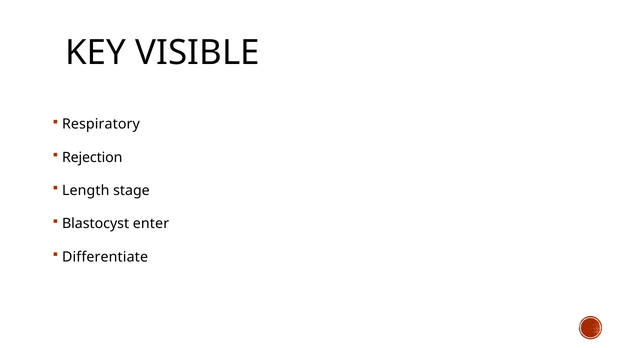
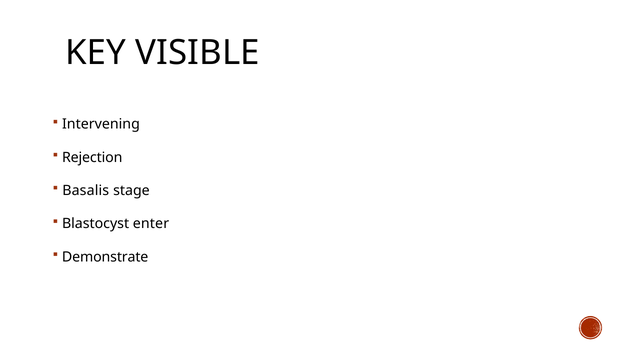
Respiratory: Respiratory -> Intervening
Length: Length -> Basalis
Differentiate: Differentiate -> Demonstrate
